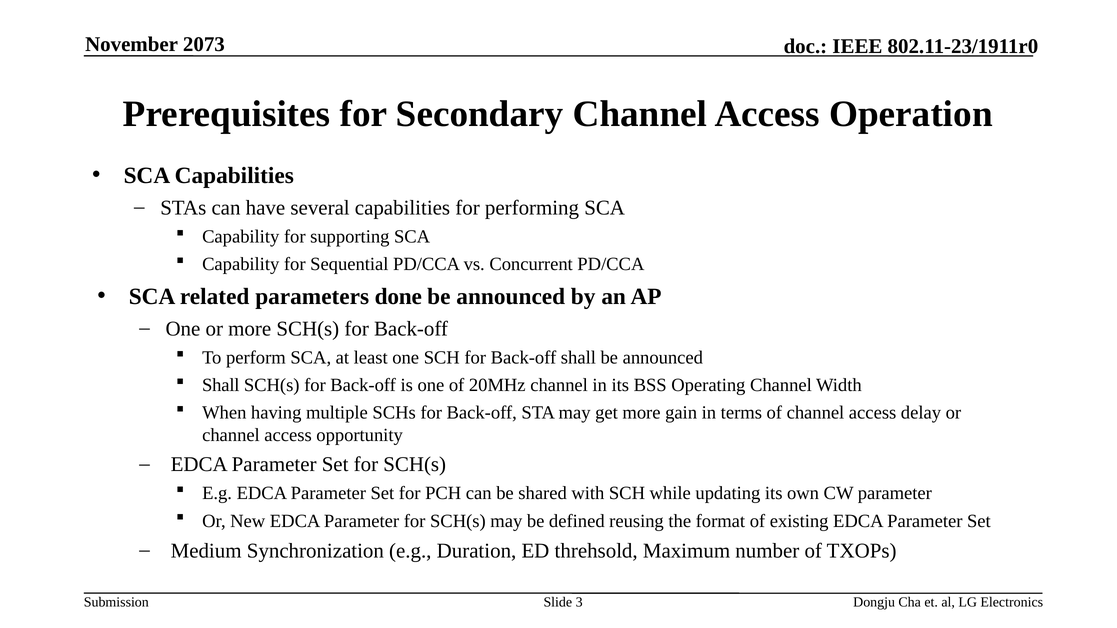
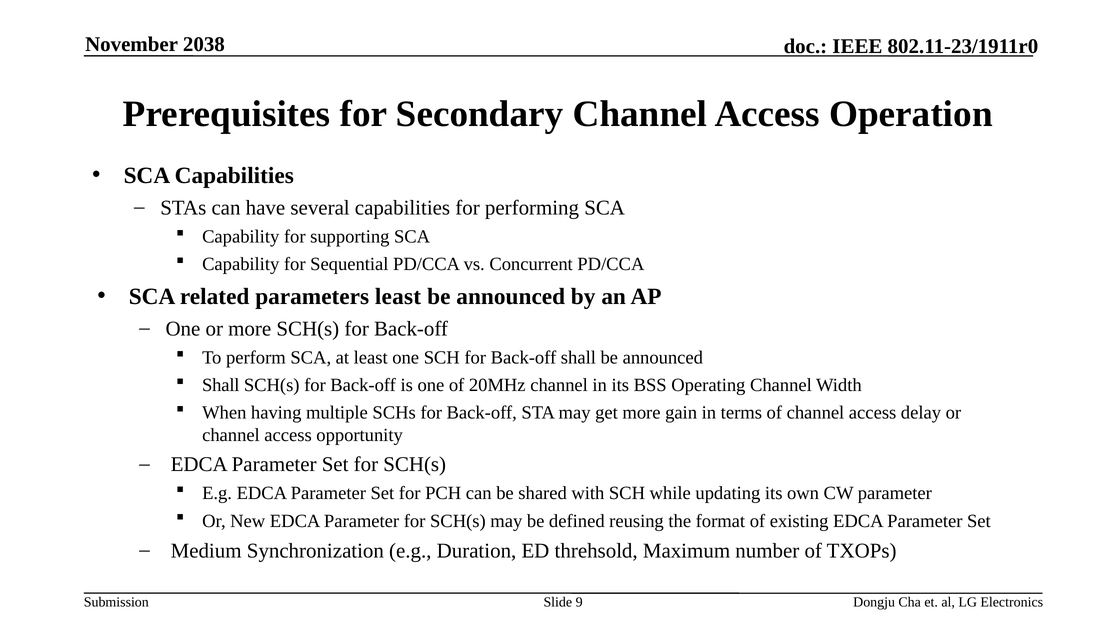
2073: 2073 -> 2038
parameters done: done -> least
3: 3 -> 9
